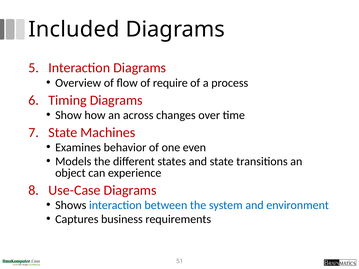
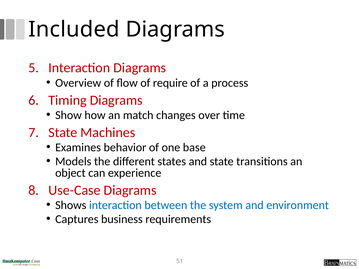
across: across -> match
even: even -> base
